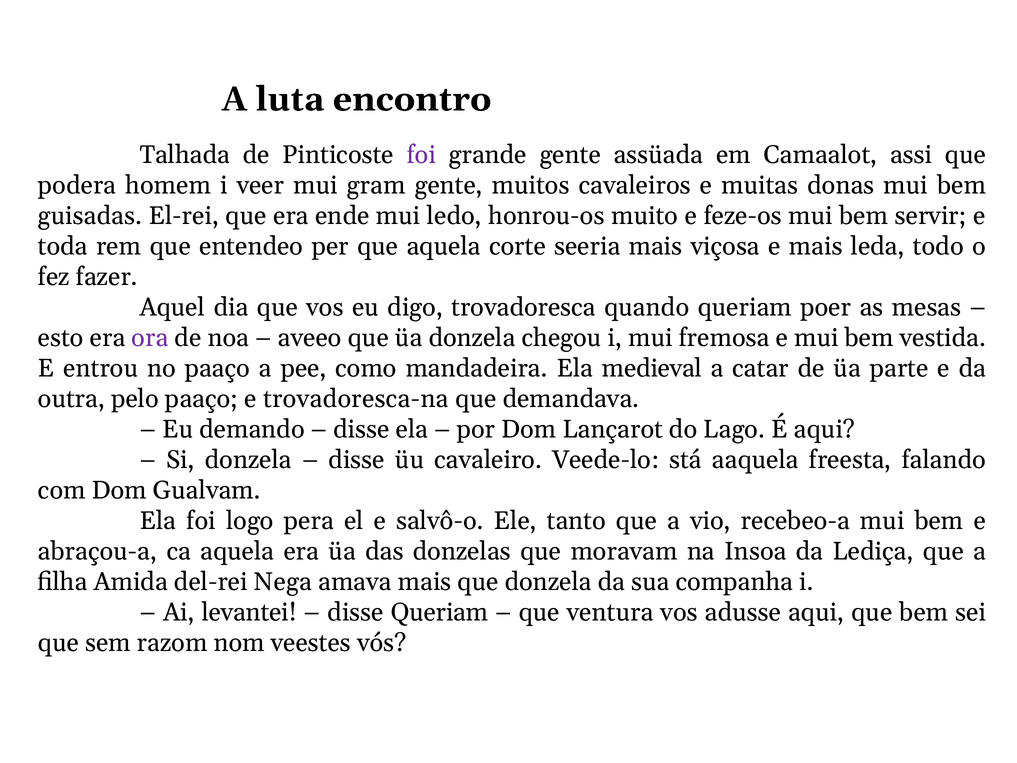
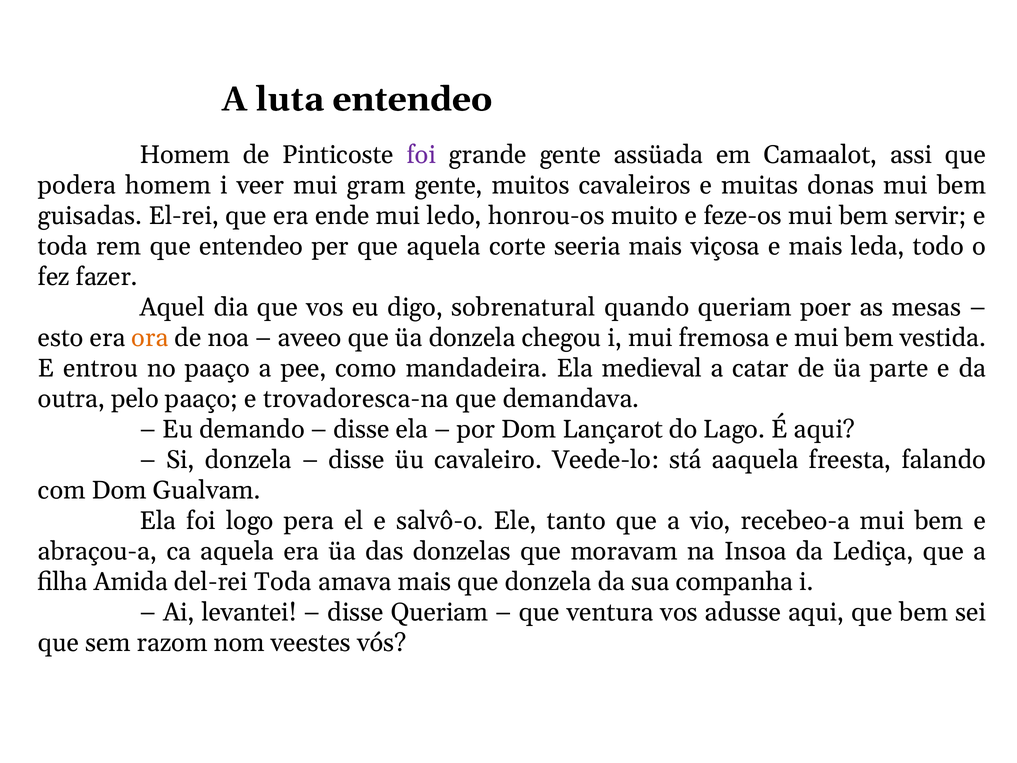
luta encontro: encontro -> entendeo
Talhada at (185, 155): Talhada -> Homem
trovadoresca: trovadoresca -> sobrenatural
ora colour: purple -> orange
del-rei Nega: Nega -> Toda
